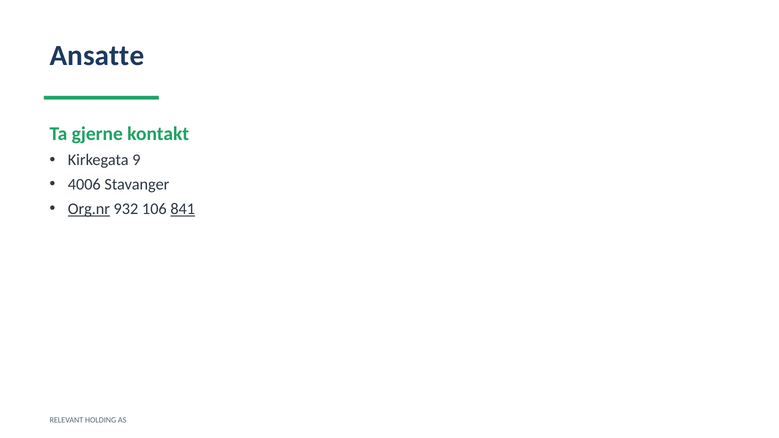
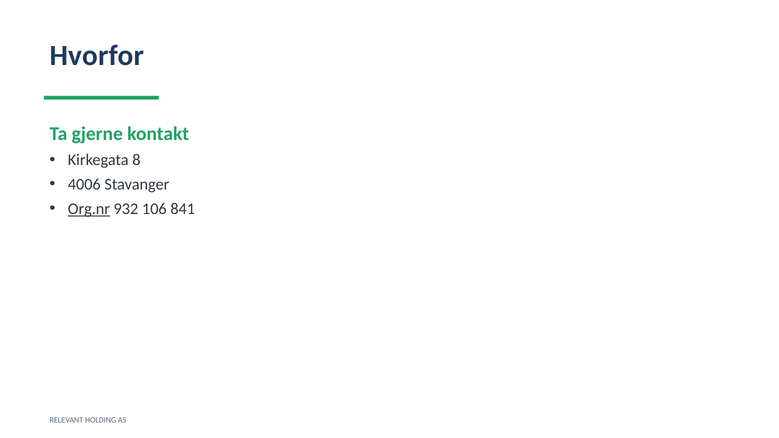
Ansatte: Ansatte -> Hvorfor
9: 9 -> 8
841 underline: present -> none
